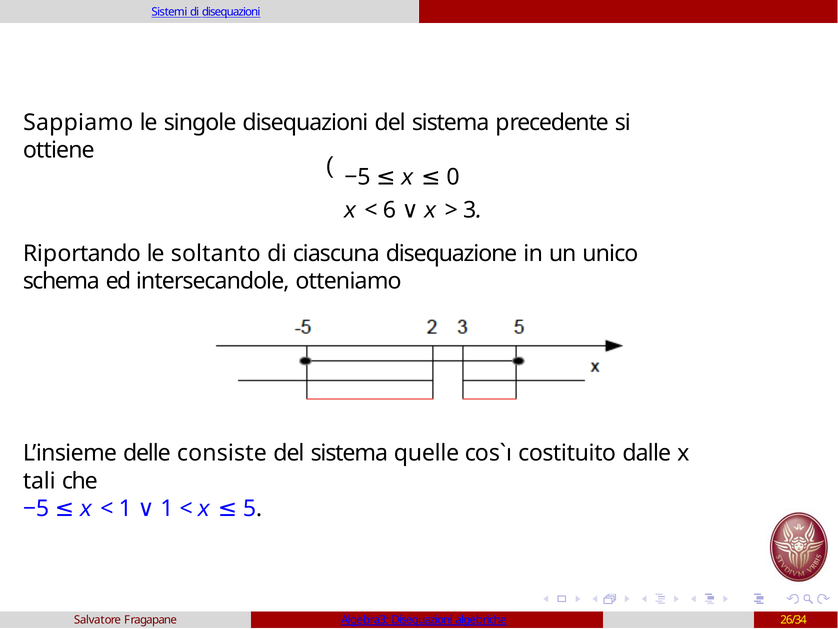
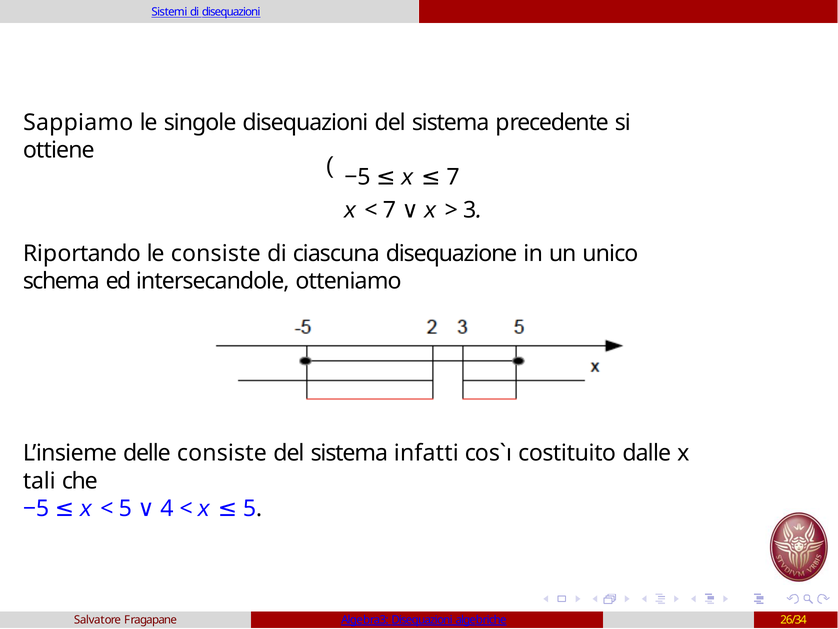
0 at (453, 177): 0 -> 7
6 at (389, 210): 6 -> 7
le soltanto: soltanto -> consiste
quelle: quelle -> infatti
1 at (125, 509): 1 -> 5
1 at (167, 509): 1 -> 4
